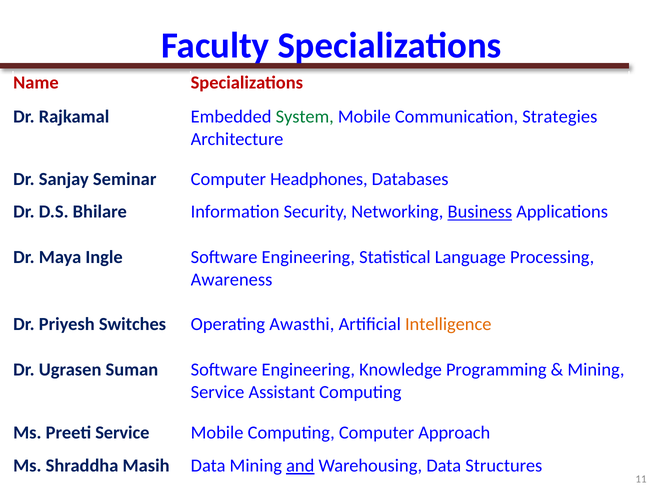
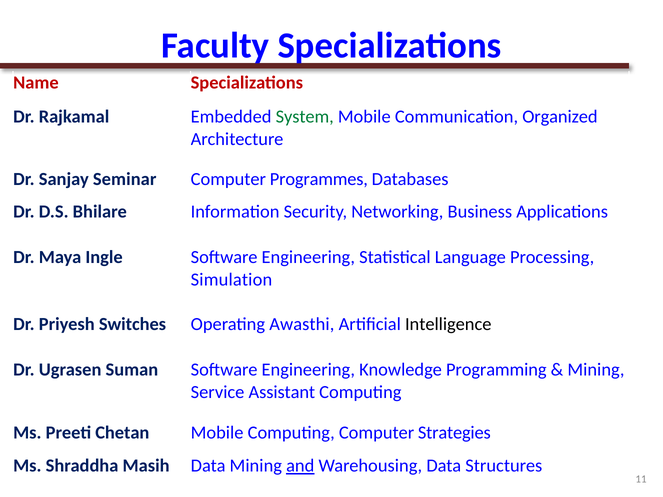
Strategies: Strategies -> Organized
Headphones: Headphones -> Programmes
Business underline: present -> none
Awareness: Awareness -> Simulation
Intelligence colour: orange -> black
Preeti Service: Service -> Chetan
Approach: Approach -> Strategies
